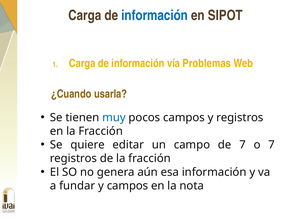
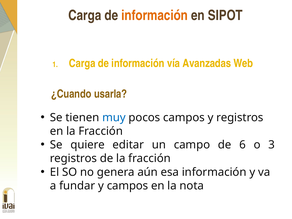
información at (155, 15) colour: blue -> orange
Problemas: Problemas -> Avanzadas
de 7: 7 -> 6
o 7: 7 -> 3
